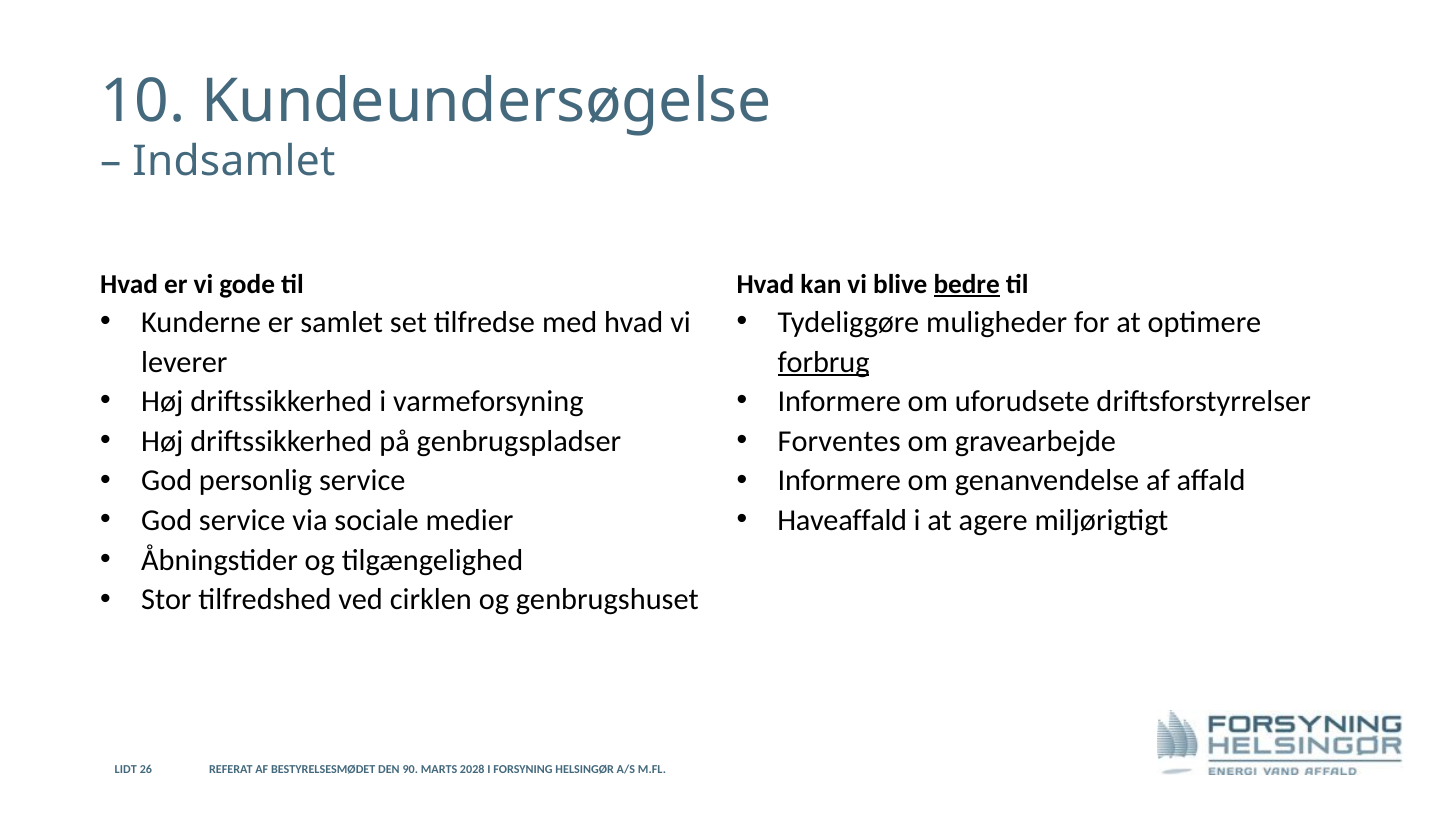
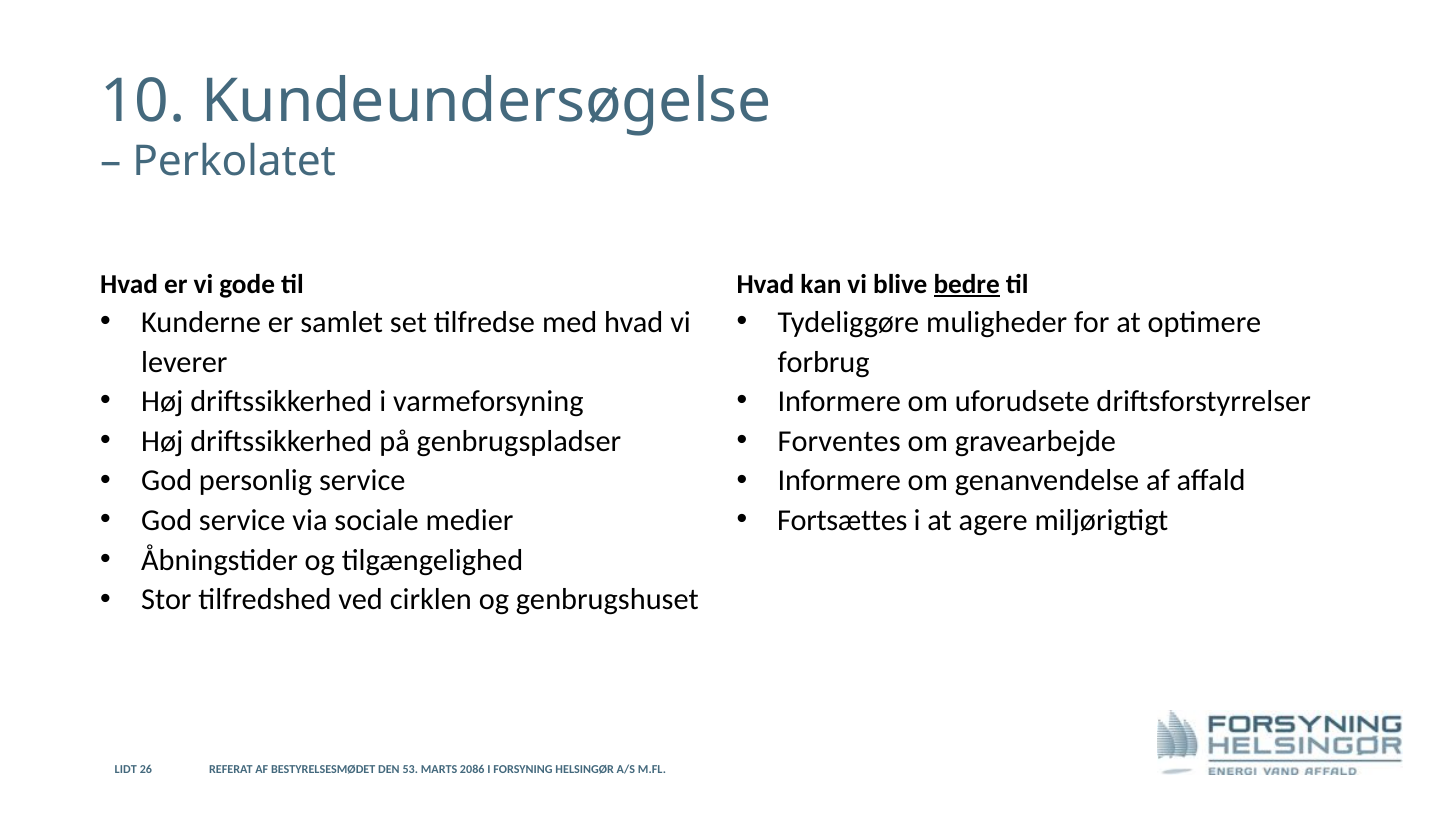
Indsamlet: Indsamlet -> Perkolatet
forbrug underline: present -> none
Haveaffald: Haveaffald -> Fortsættes
90: 90 -> 53
2028: 2028 -> 2086
